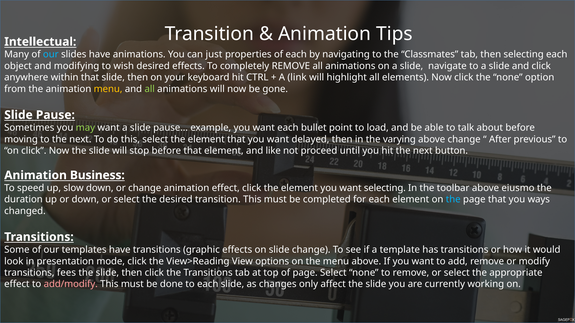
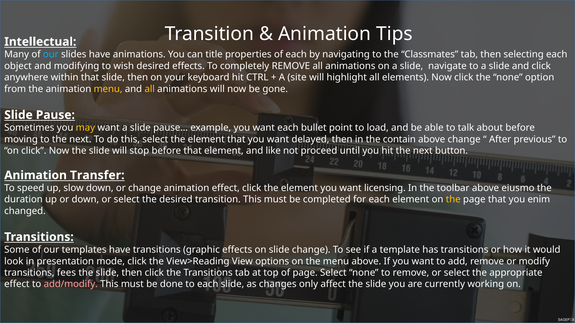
just: just -> title
link: link -> site
all at (150, 89) colour: light green -> yellow
may colour: light green -> yellow
varying: varying -> contain
Business: Business -> Transfer
want selecting: selecting -> licensing
the at (453, 200) colour: light blue -> yellow
ways: ways -> enim
